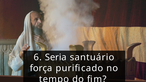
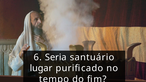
força: força -> lugar
